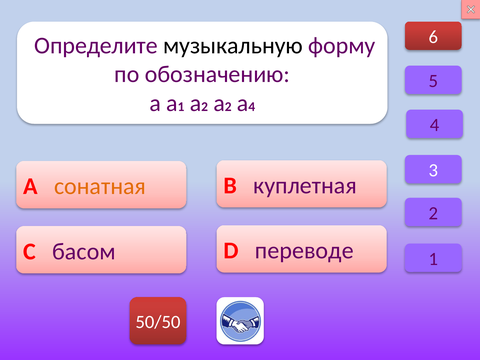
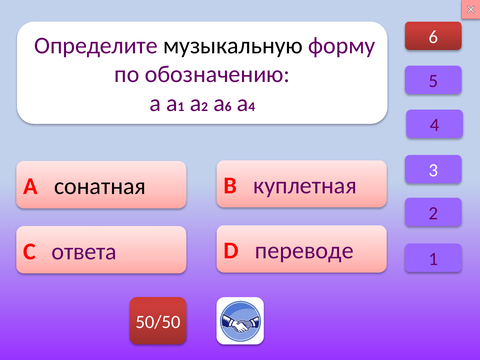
2 a 2: 2 -> 6
сонатная colour: orange -> black
басом: басом -> ответа
